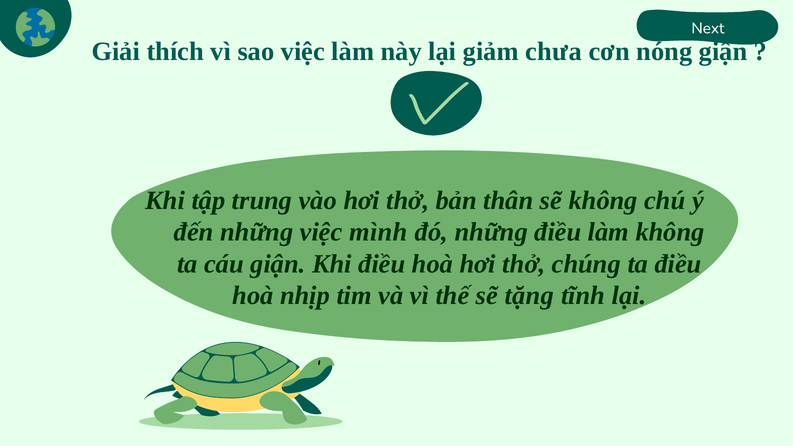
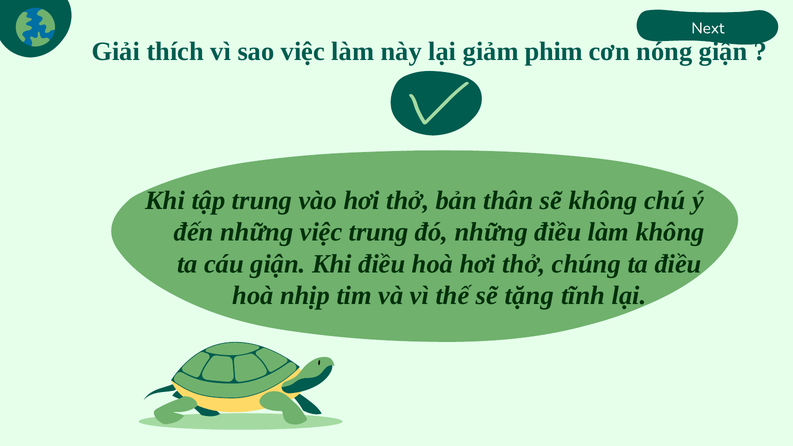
chưa: chưa -> phim
việc mình: mình -> trung
